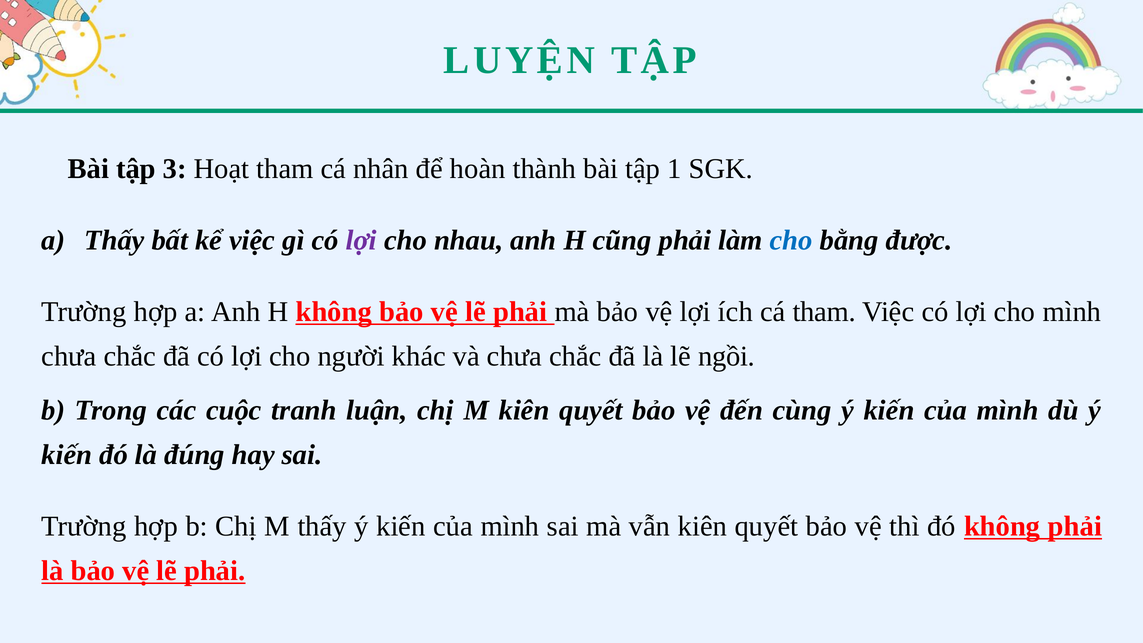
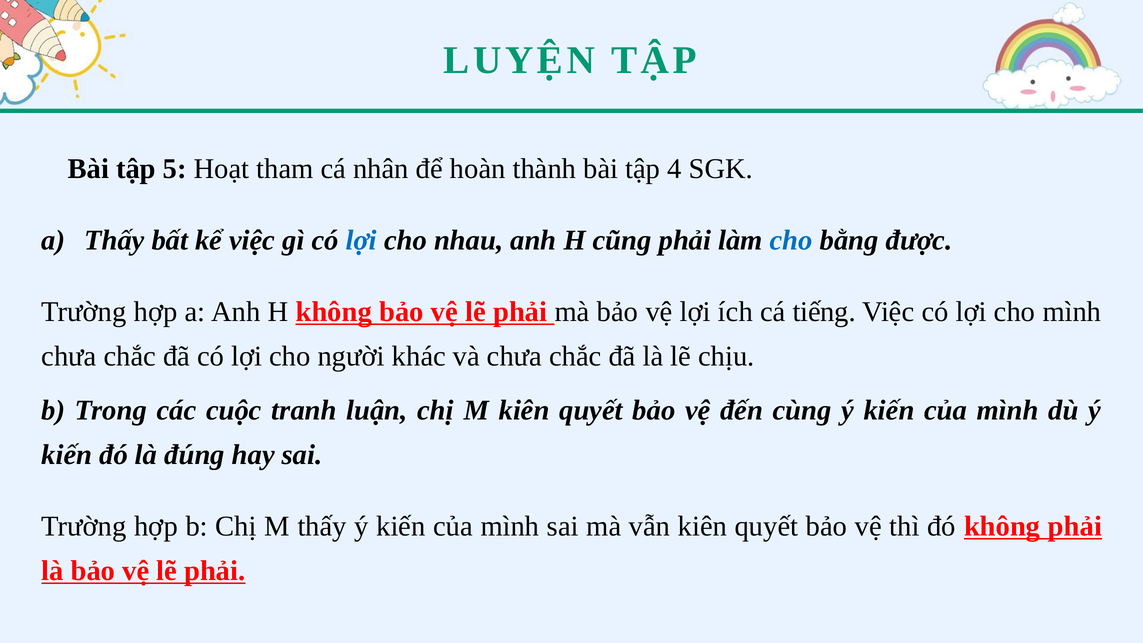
3: 3 -> 5
1: 1 -> 4
lợi at (361, 240) colour: purple -> blue
cá tham: tham -> tiếng
ngồi: ngồi -> chịu
